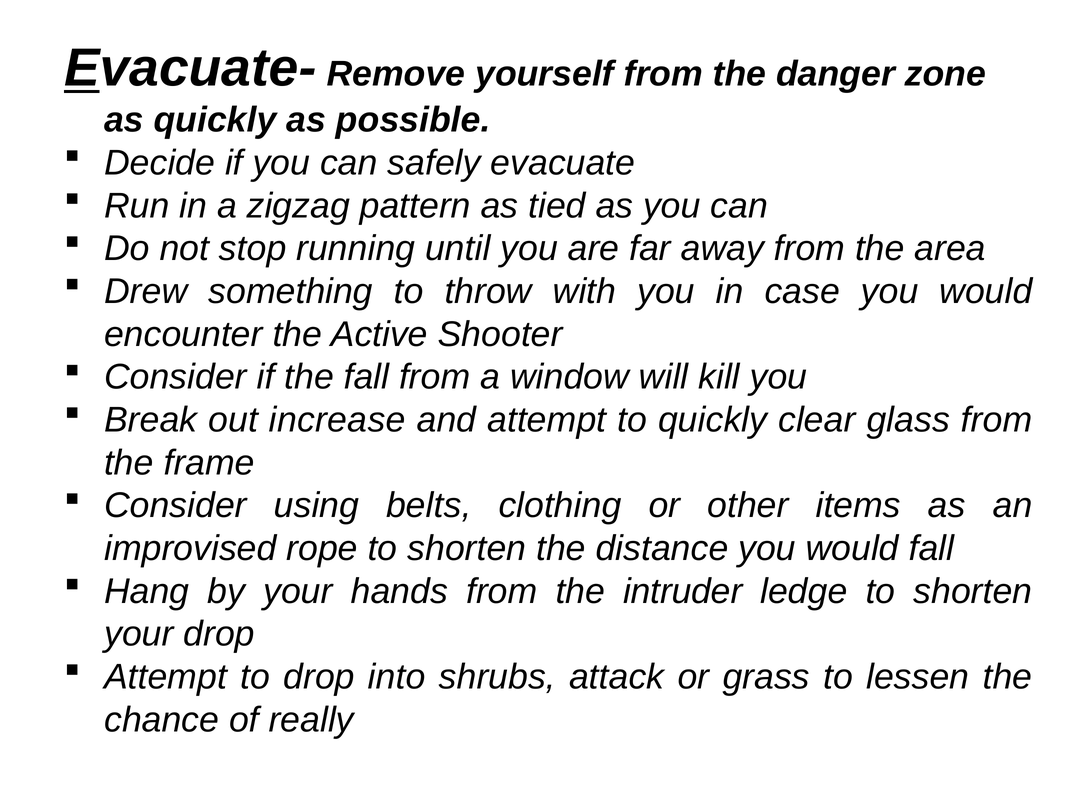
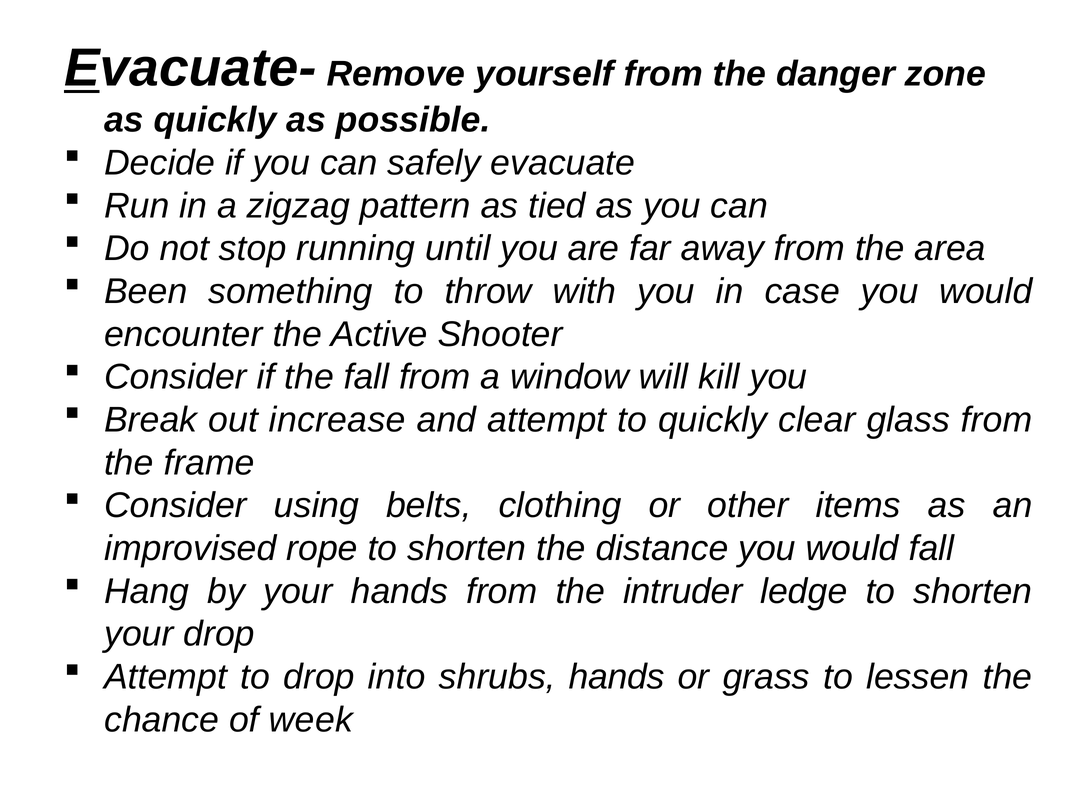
Drew: Drew -> Been
shrubs attack: attack -> hands
really: really -> week
